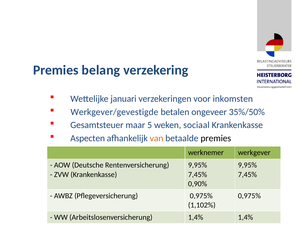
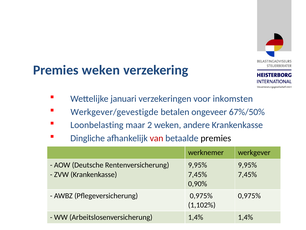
Premies belang: belang -> weken
35%/50%: 35%/50% -> 67%/50%
Gesamtsteuer: Gesamtsteuer -> Loonbelasting
5: 5 -> 2
sociaal: sociaal -> andere
Aspecten: Aspecten -> Dingliche
van colour: orange -> red
